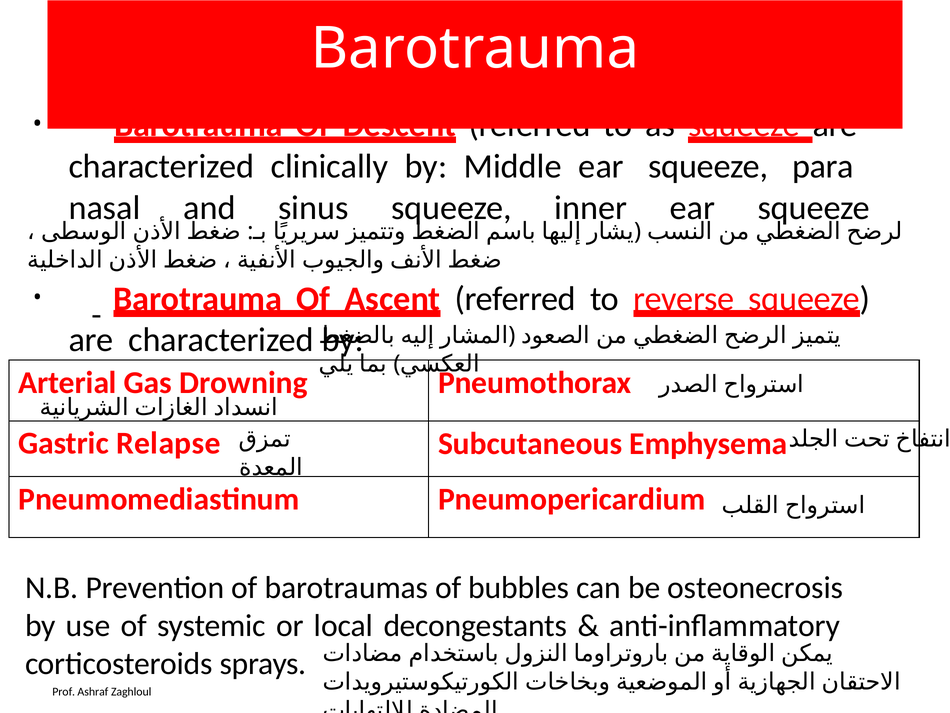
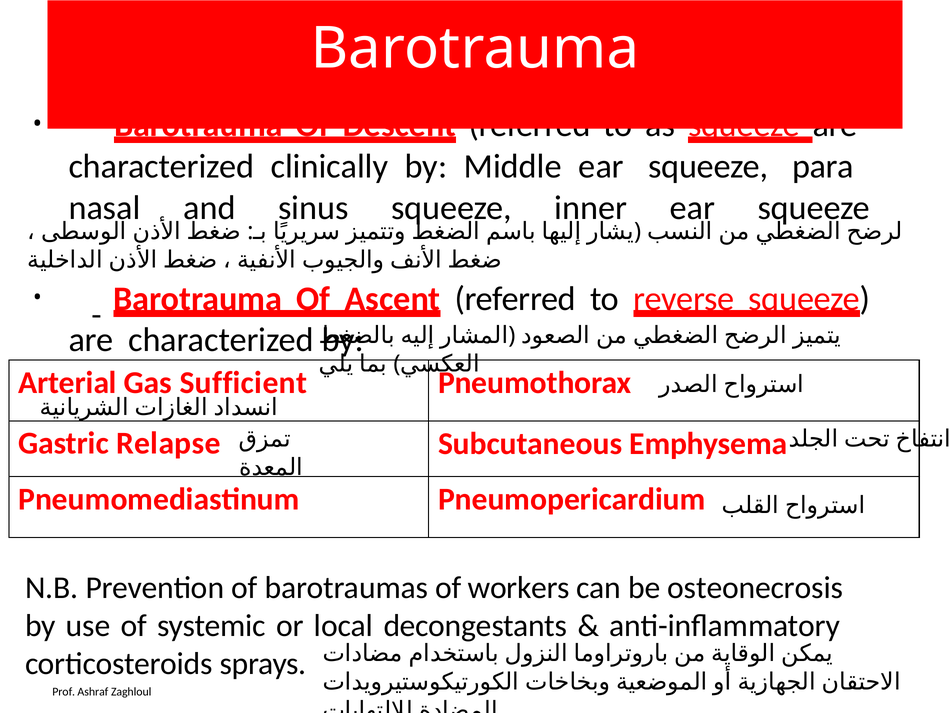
Drowning: Drowning -> Sufficient
bubbles: bubbles -> workers
